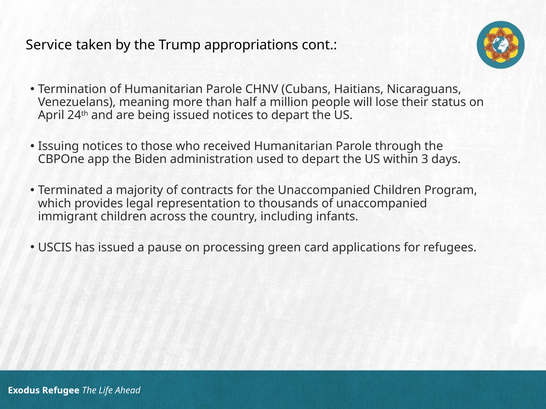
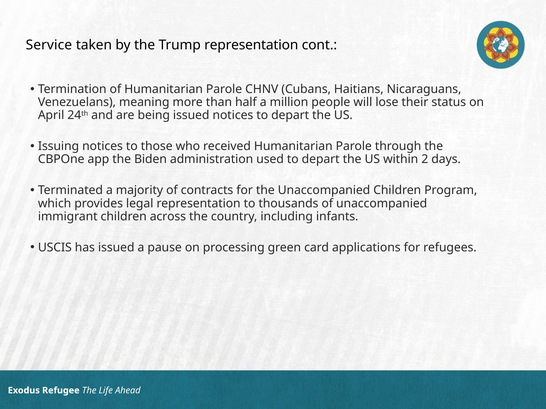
Trump appropriations: appropriations -> representation
3: 3 -> 2
